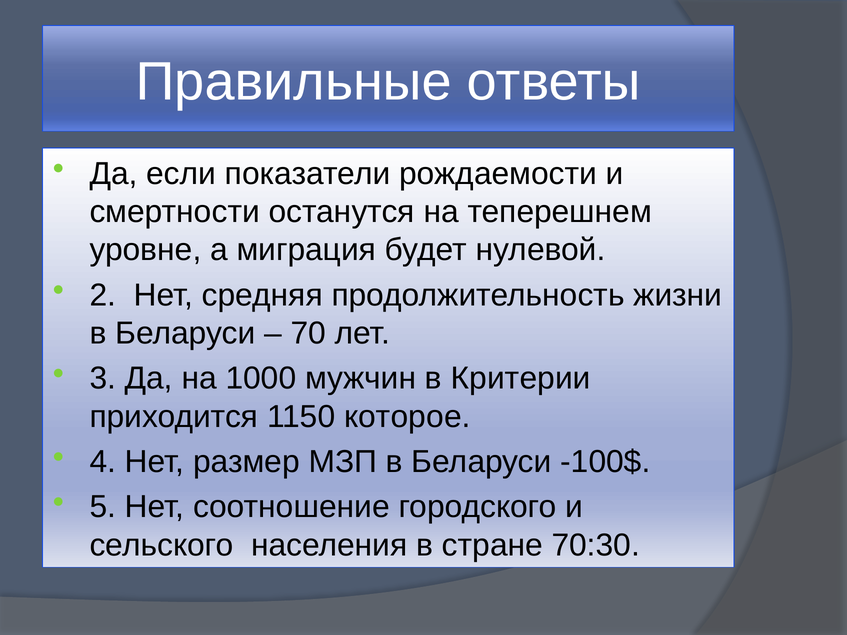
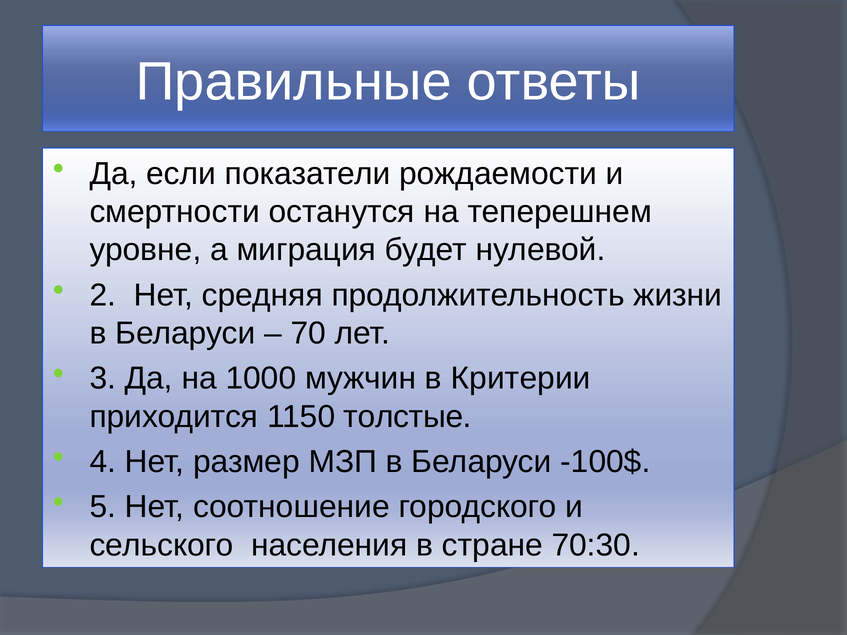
которое: которое -> толстые
